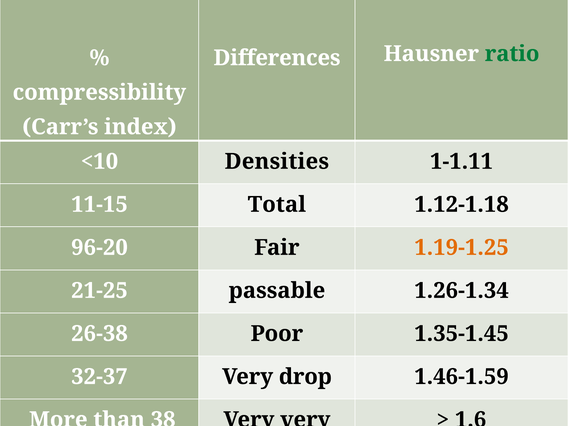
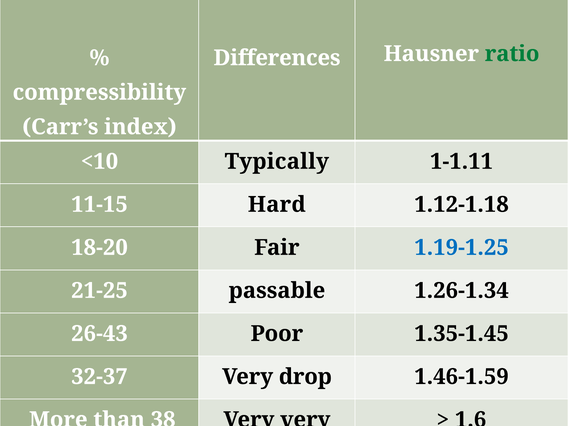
Densities: Densities -> Typically
Total: Total -> Hard
96-20: 96-20 -> 18-20
1.19-1.25 colour: orange -> blue
26-38: 26-38 -> 26-43
